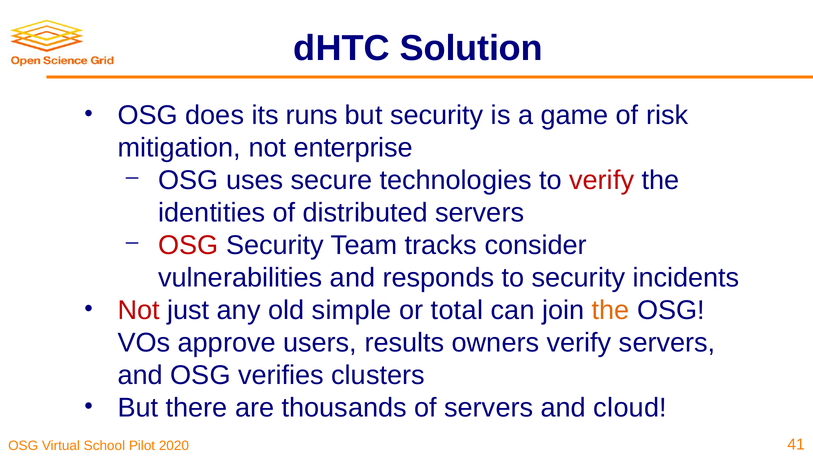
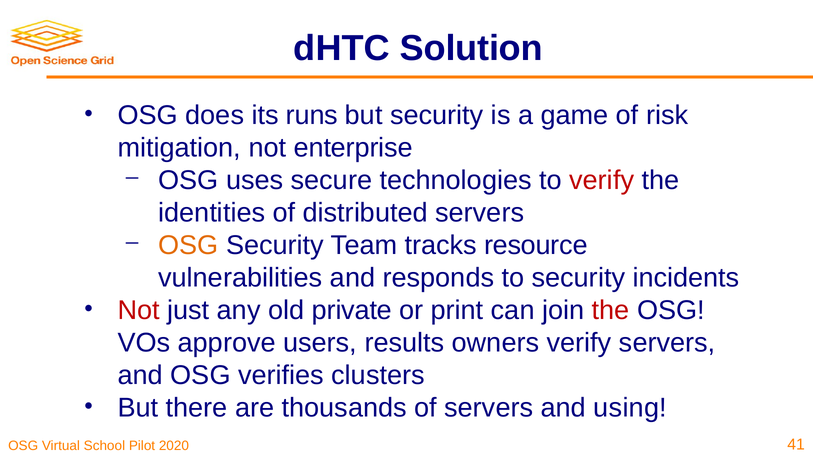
OSG at (188, 245) colour: red -> orange
consider: consider -> resource
simple: simple -> private
total: total -> print
the at (611, 310) colour: orange -> red
cloud: cloud -> using
